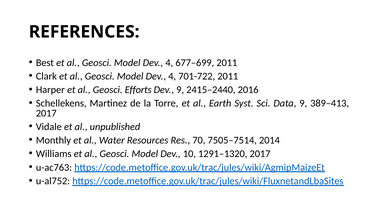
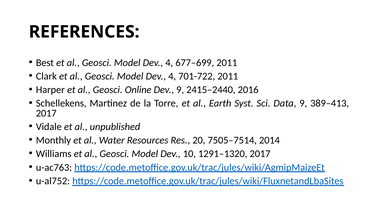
Efforts: Efforts -> Online
70: 70 -> 20
